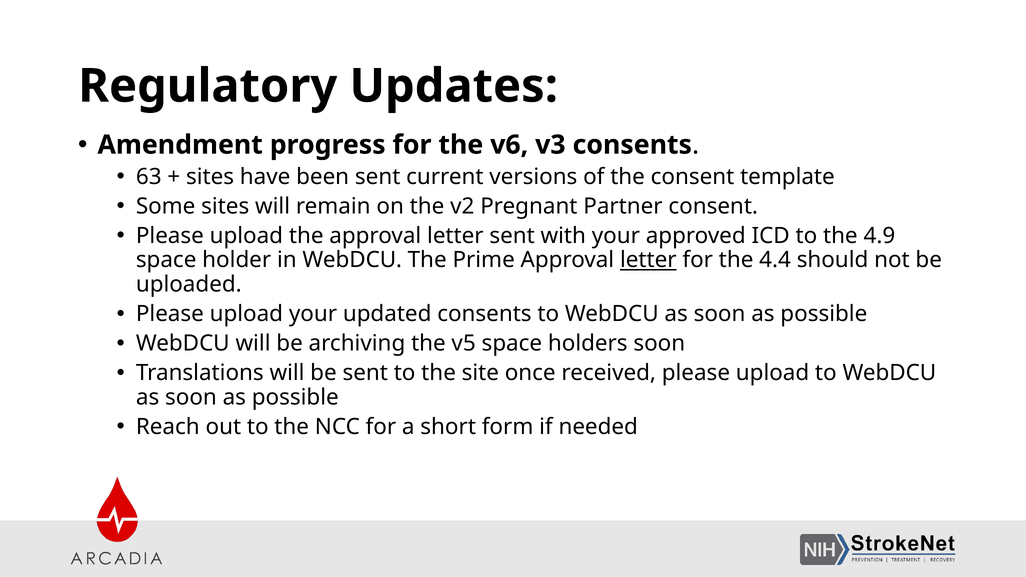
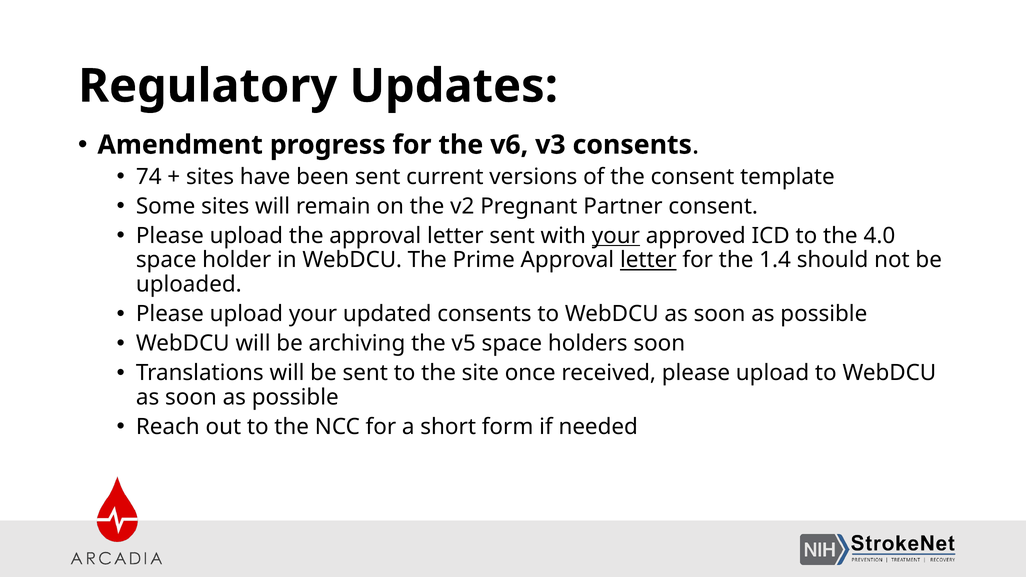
63: 63 -> 74
your at (616, 236) underline: none -> present
4.9: 4.9 -> 4.0
4.4: 4.4 -> 1.4
